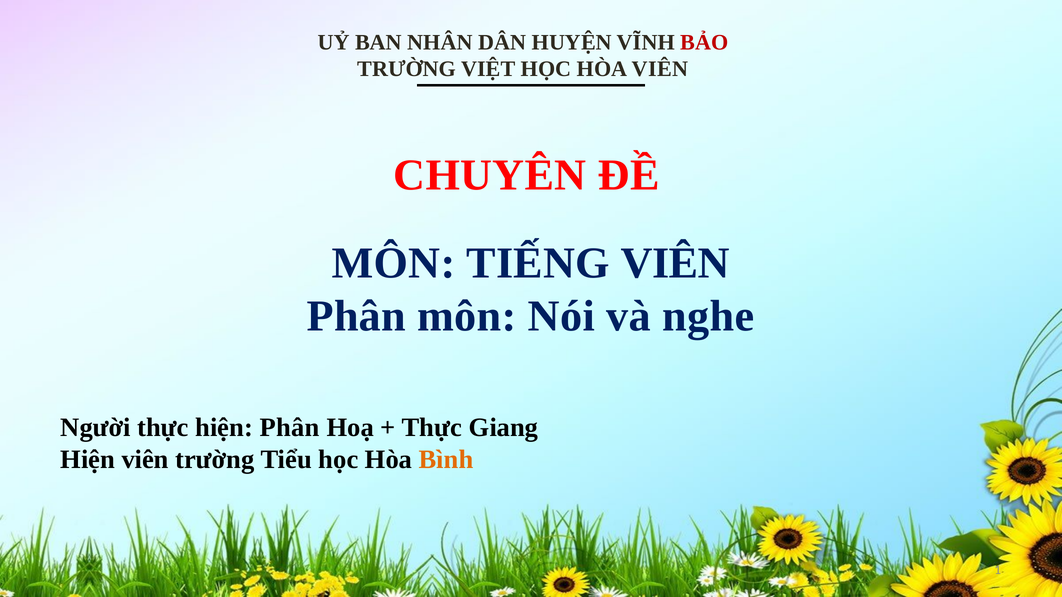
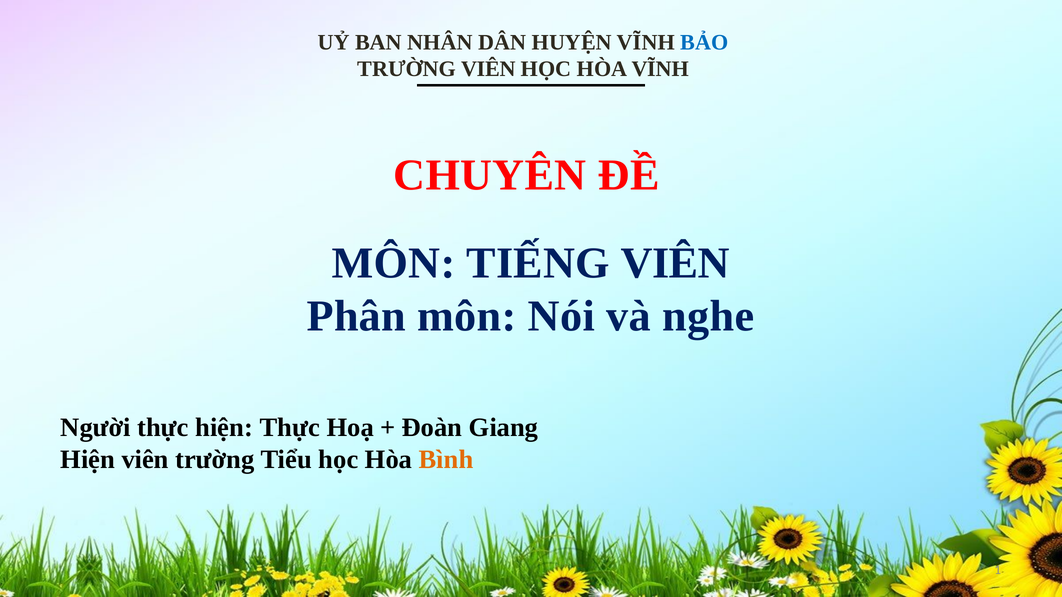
BẢO colour: red -> blue
TRƯỜNG VIỆT: VIỆT -> VIÊN
HÒA VIÊN: VIÊN -> VĨNH
hiện Phân: Phân -> Thực
Thực at (432, 428): Thực -> Đoàn
